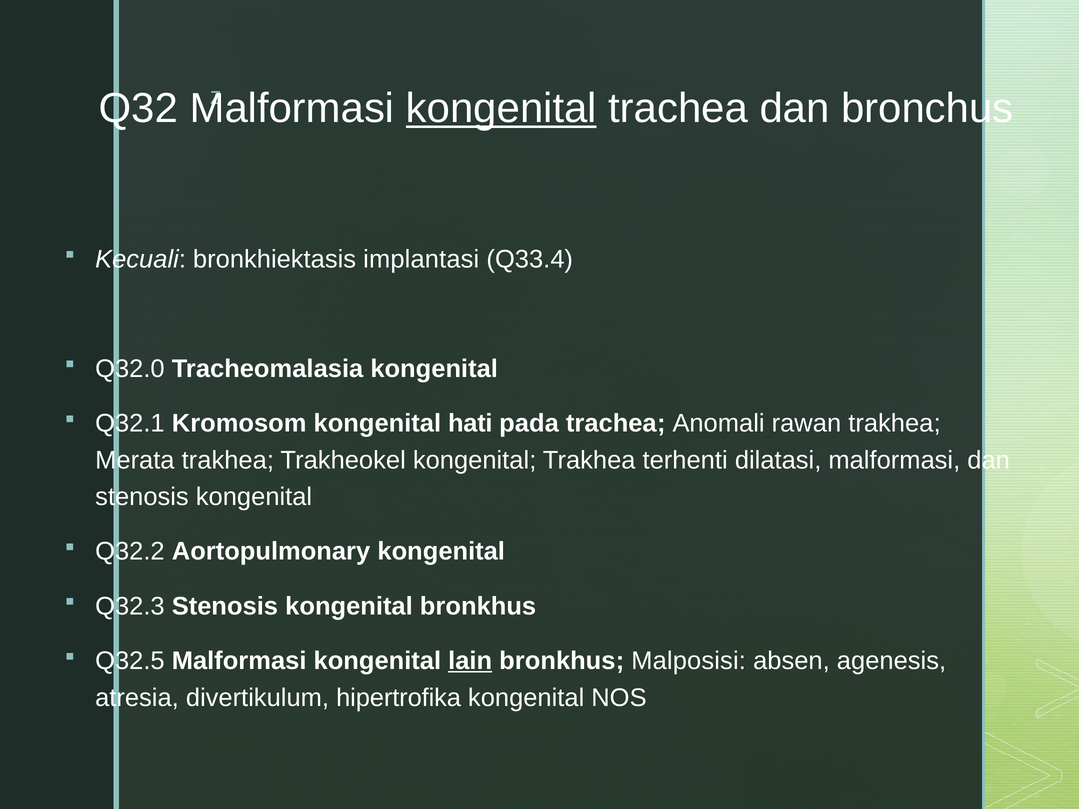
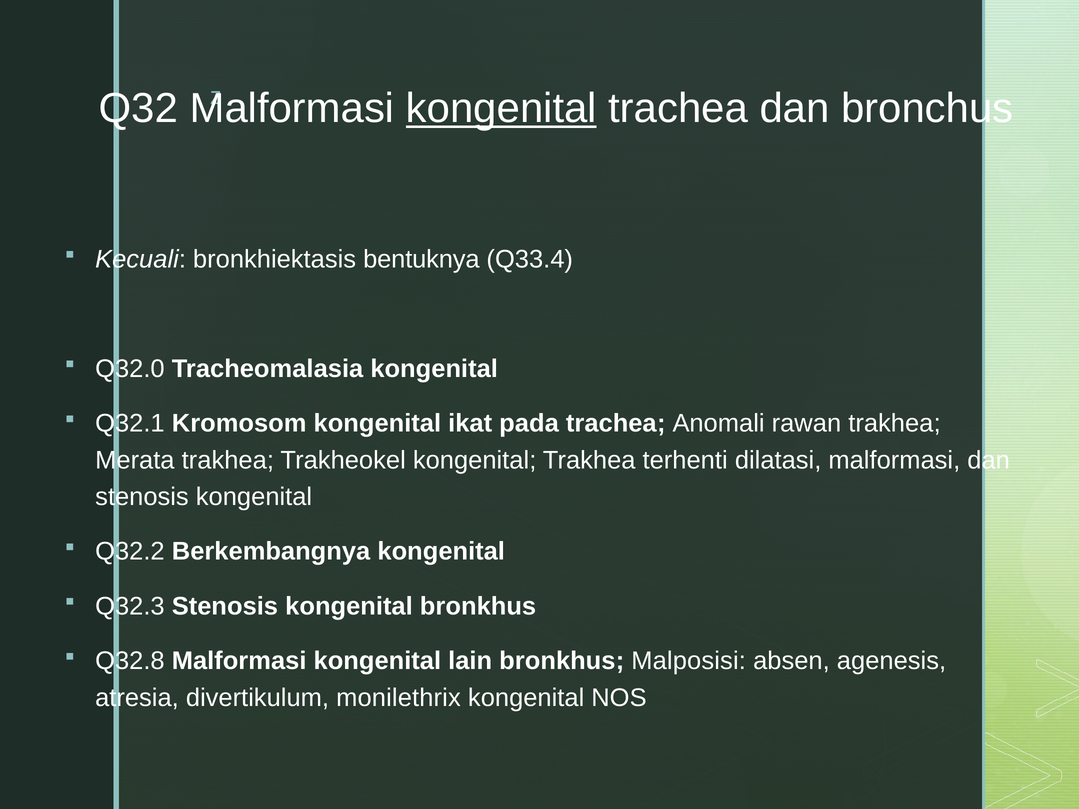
implantasi: implantasi -> bentuknya
hati: hati -> ikat
Aortopulmonary: Aortopulmonary -> Berkembangnya
Q32.5: Q32.5 -> Q32.8
lain underline: present -> none
hipertrofika: hipertrofika -> monilethrix
